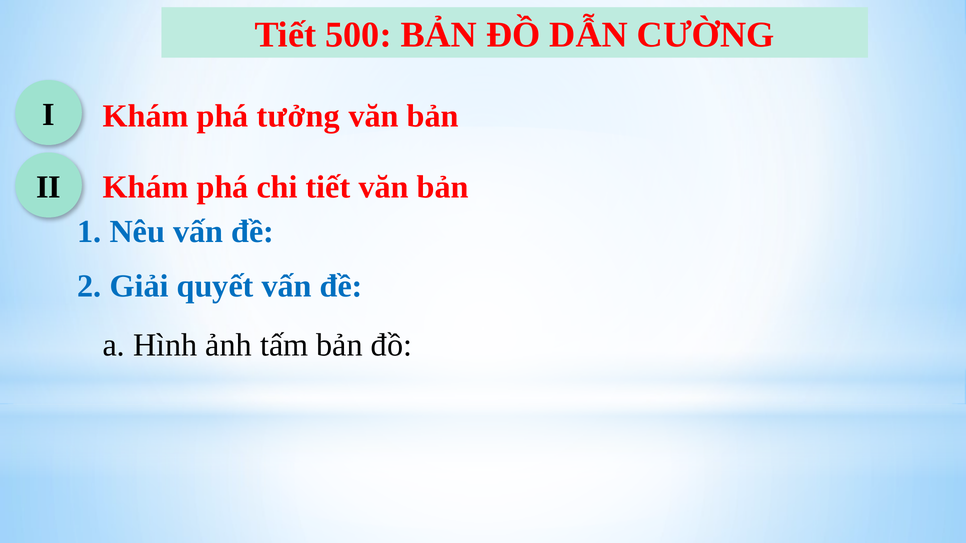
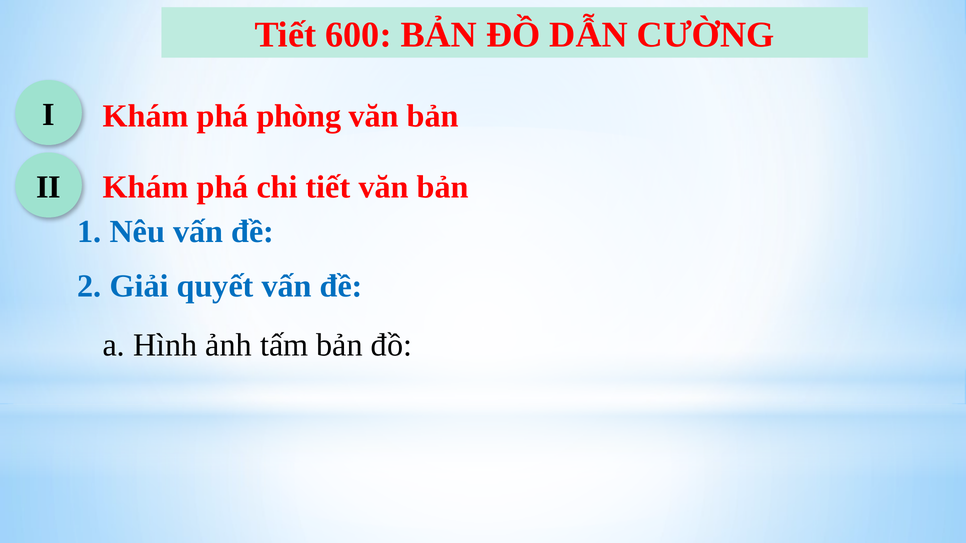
500: 500 -> 600
tưởng: tưởng -> phòng
